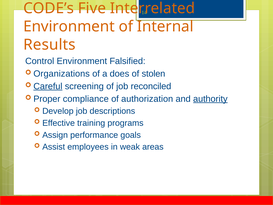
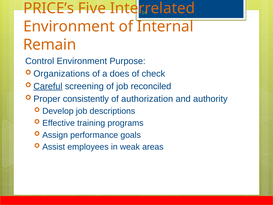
CODE’s: CODE’s -> PRICE’s
Results: Results -> Remain
Falsified: Falsified -> Purpose
stolen: stolen -> check
compliance: compliance -> consistently
authority underline: present -> none
